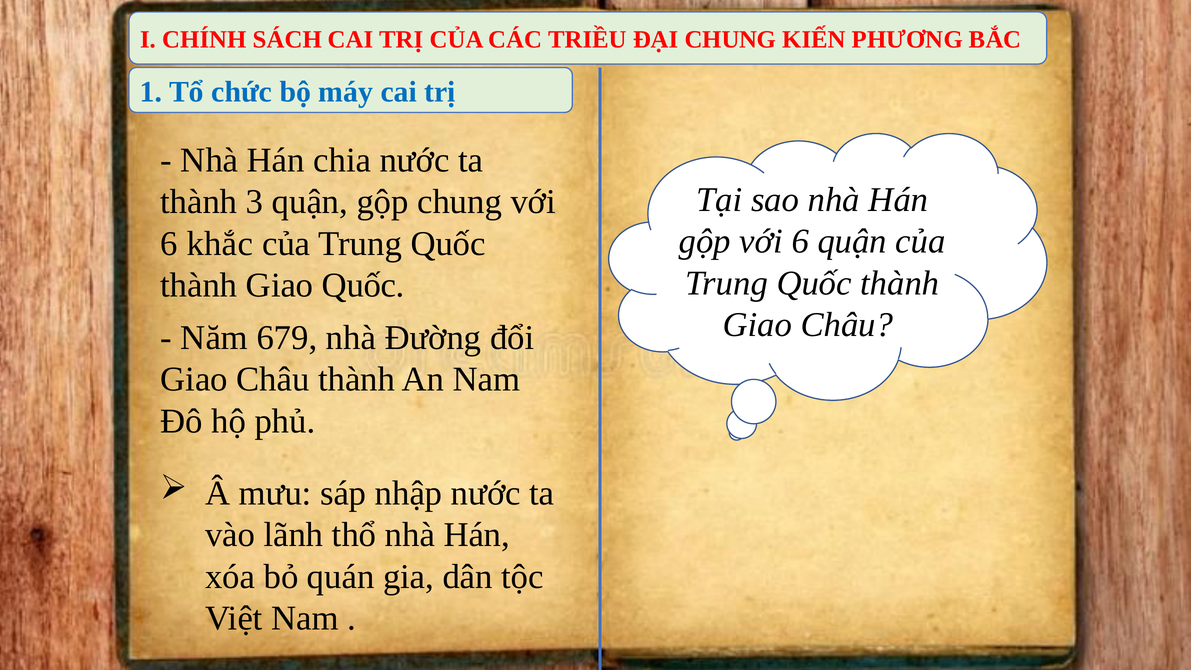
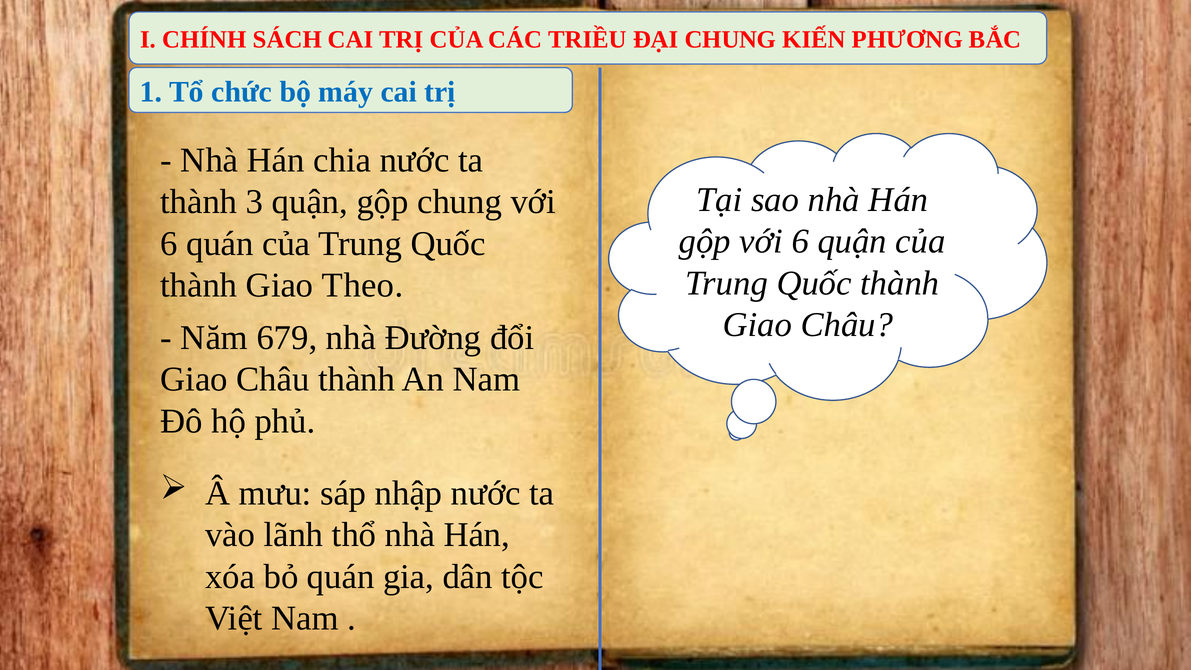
6 khắc: khắc -> quán
Giao Quốc: Quốc -> Theo
